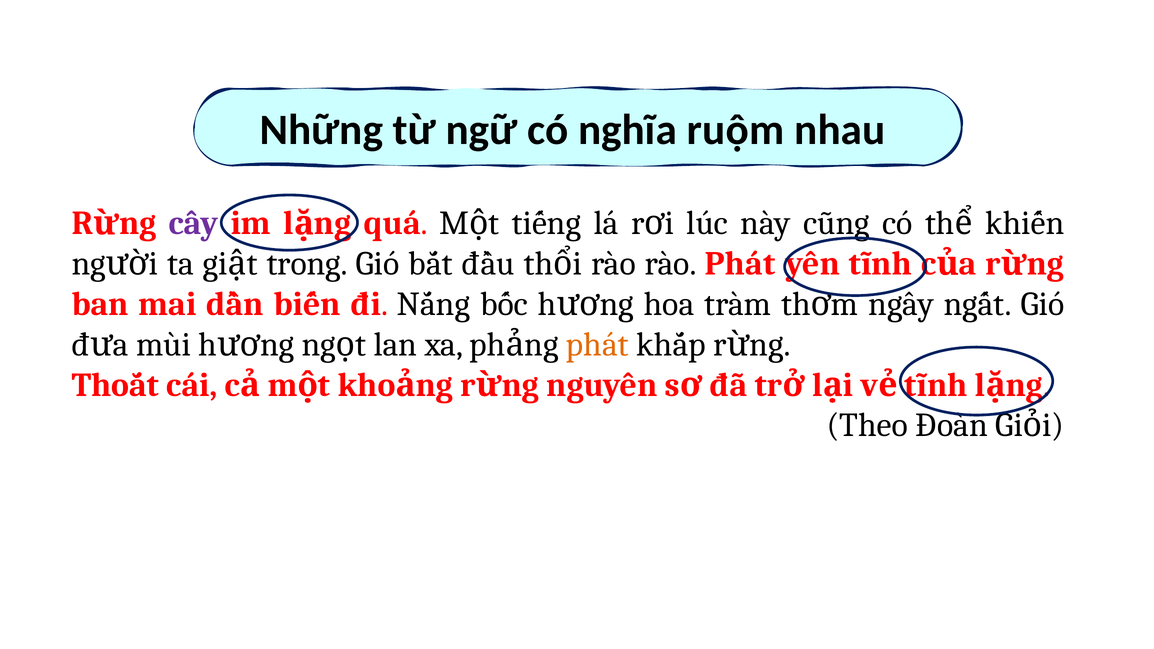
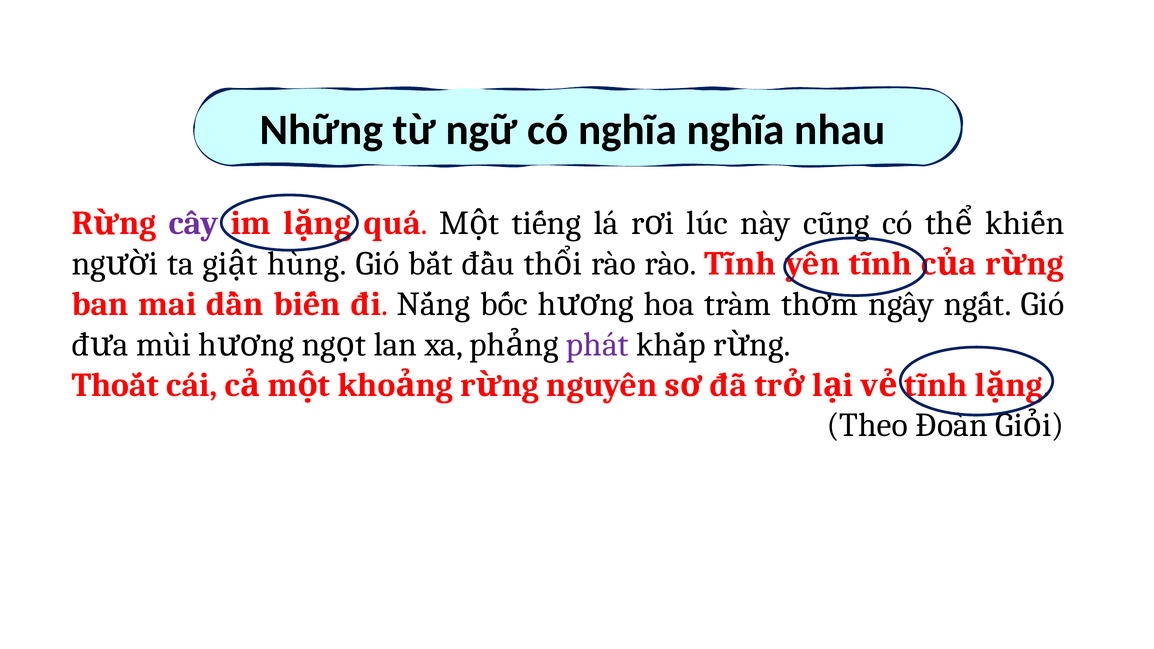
nghĩa ruộm: ruộm -> nghĩa
trong: trong -> hùng
Phát at (740, 264): Phát -> Tĩnh
phát at (597, 345) colour: orange -> purple
